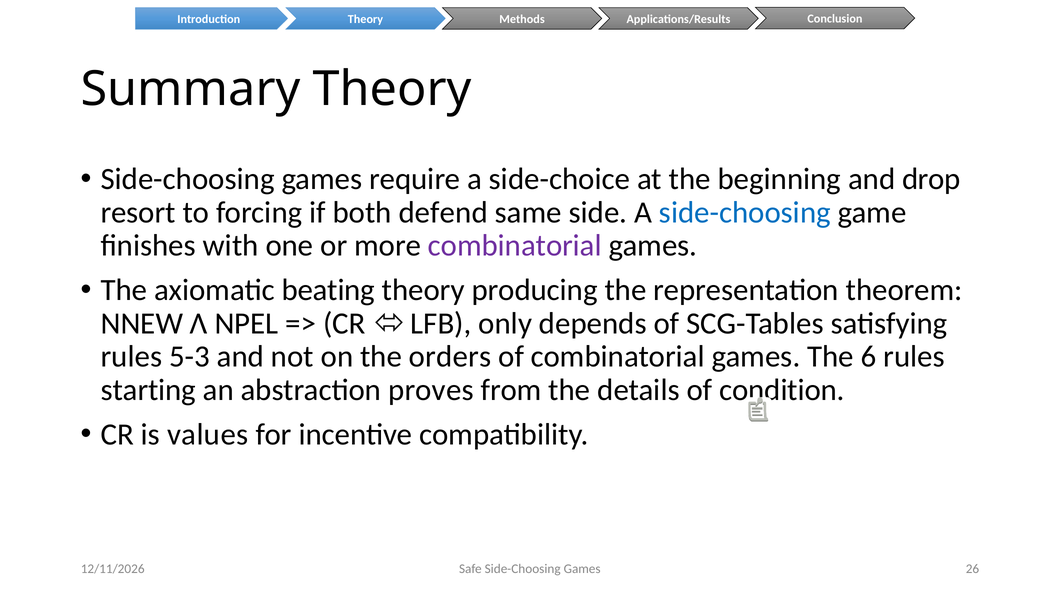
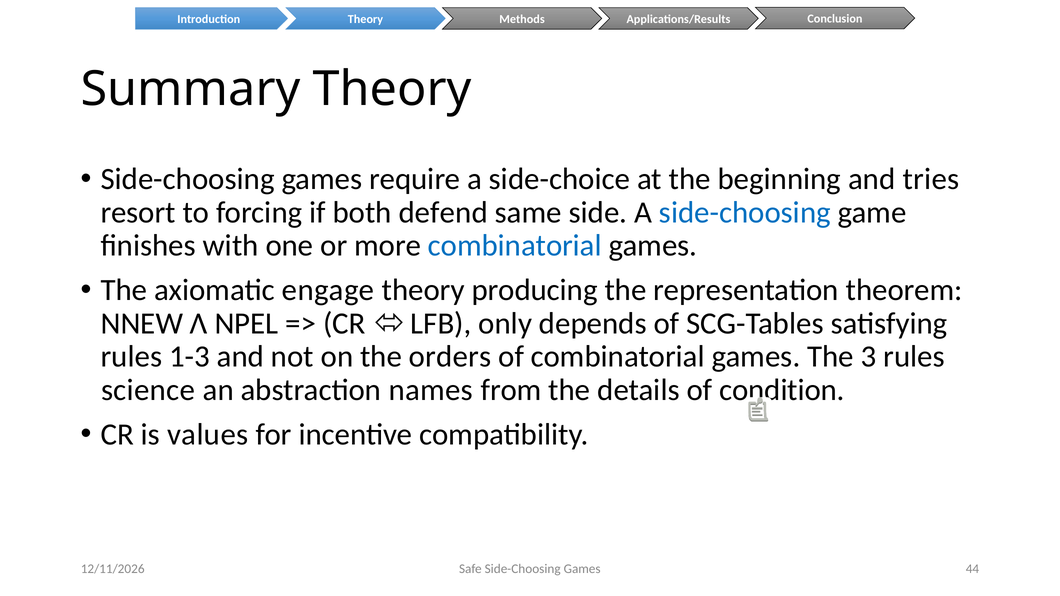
drop: drop -> tries
combinatorial at (515, 246) colour: purple -> blue
beating: beating -> engage
5-3: 5-3 -> 1-3
6: 6 -> 3
starting: starting -> science
proves: proves -> names
26: 26 -> 44
